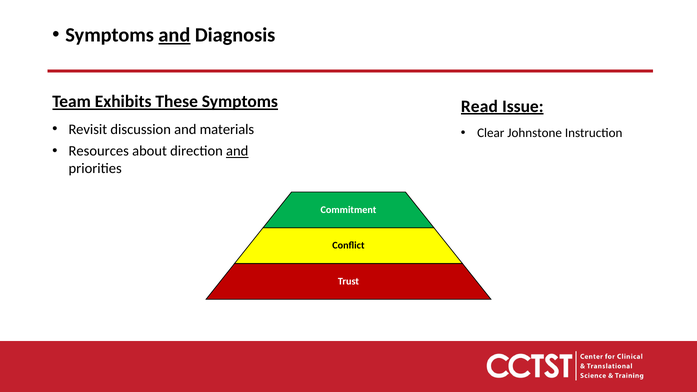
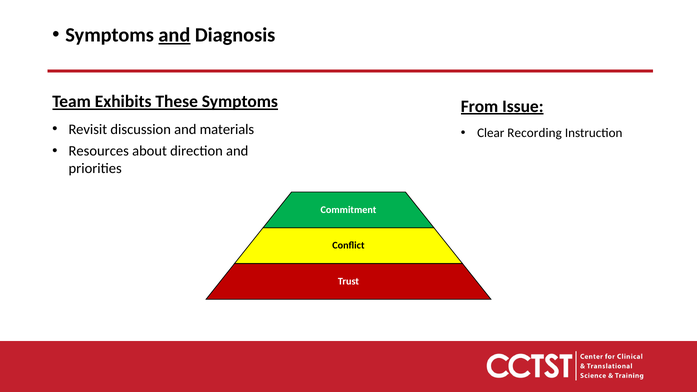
Read: Read -> From
Johnstone: Johnstone -> Recording
and at (237, 151) underline: present -> none
